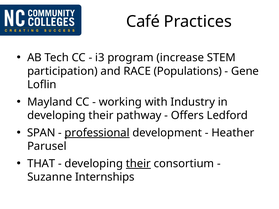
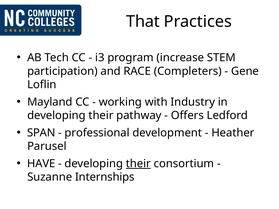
Café: Café -> That
Populations: Populations -> Completers
professional underline: present -> none
THAT: THAT -> HAVE
